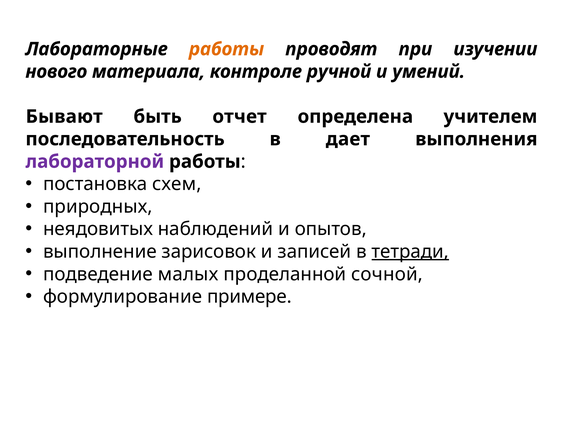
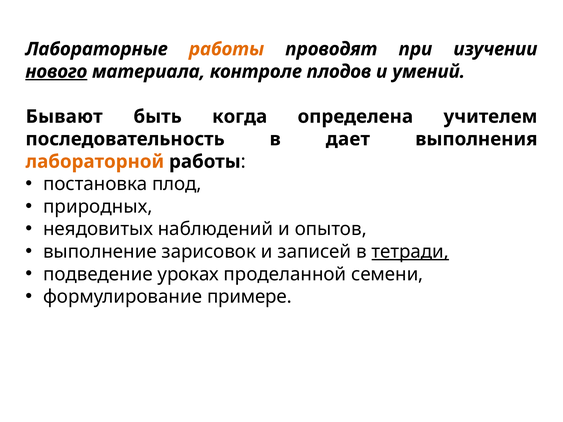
нового underline: none -> present
ручной: ручной -> плодов
отчет: отчет -> когда
лабораторной colour: purple -> orange
схем: схем -> плод
малых: малых -> уроках
сочной: сочной -> семени
